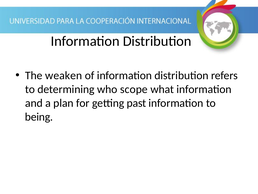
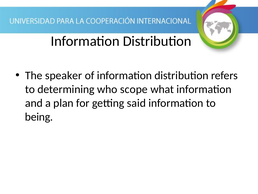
weaken: weaken -> speaker
past: past -> said
